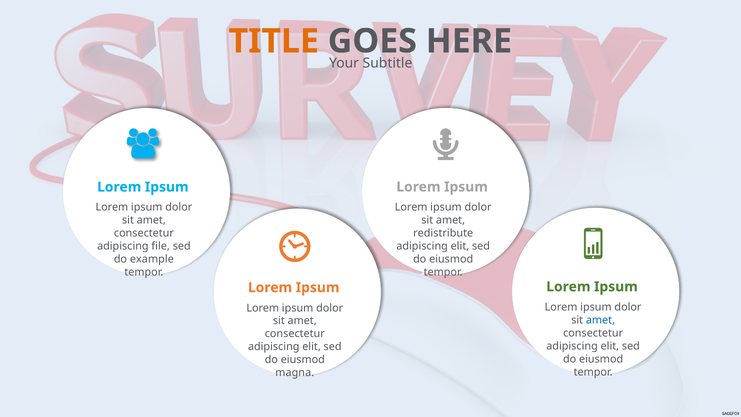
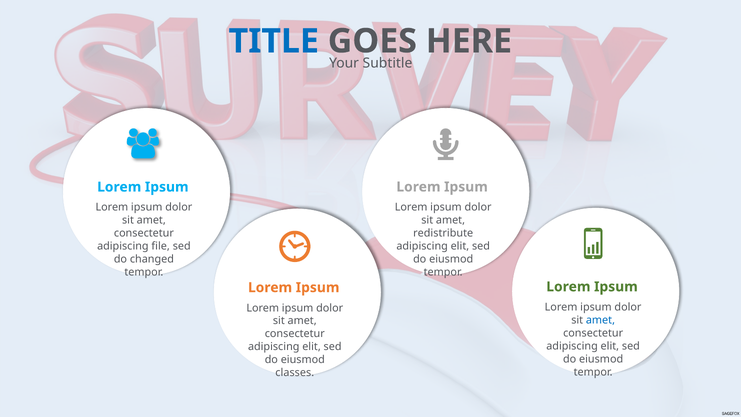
TITLE colour: orange -> blue
example: example -> changed
magna: magna -> classes
